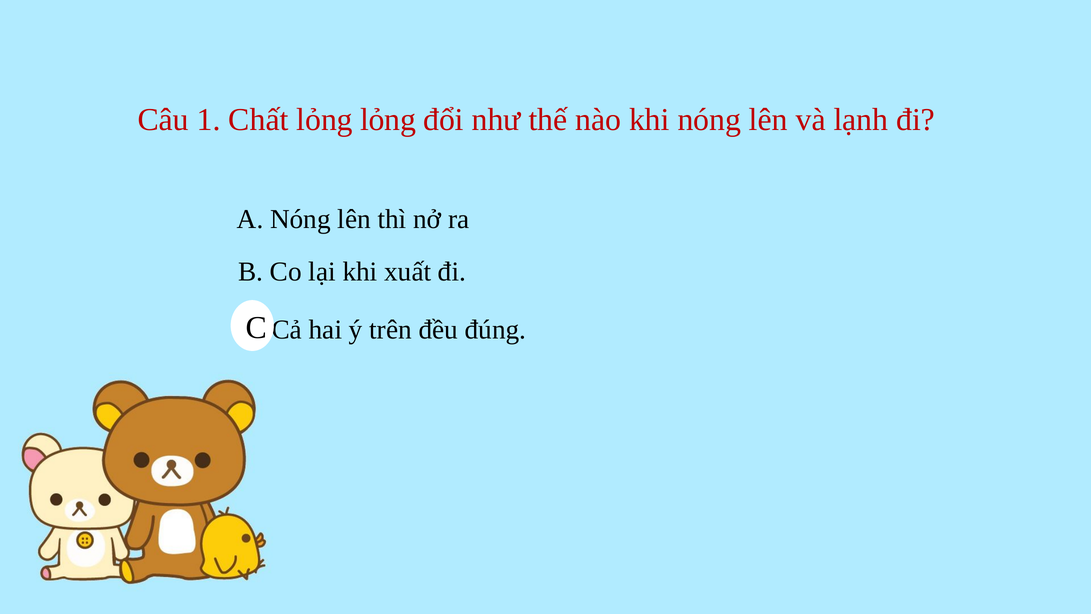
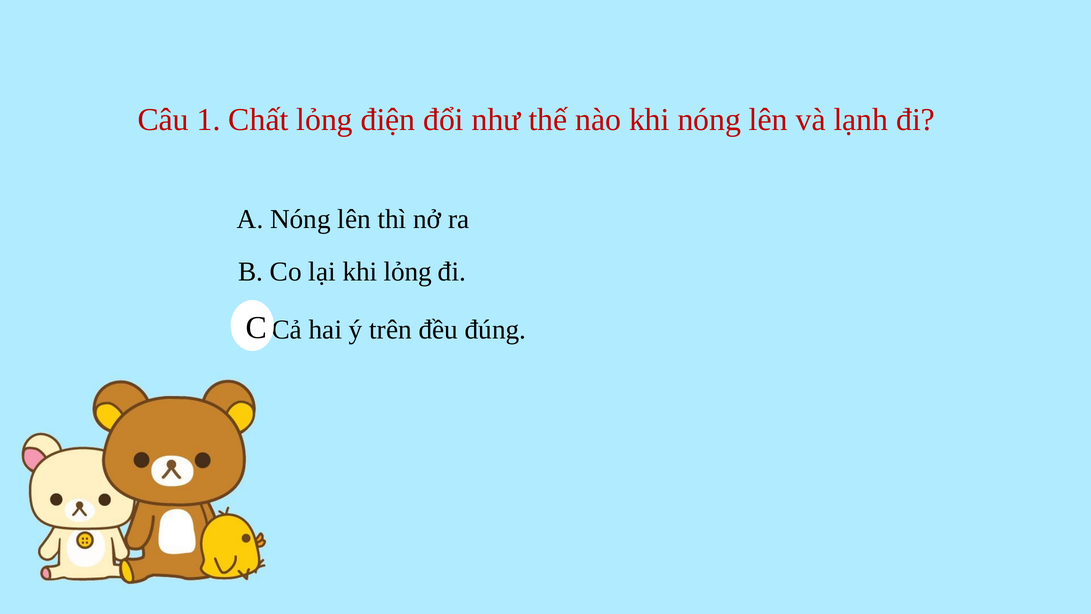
lỏng lỏng: lỏng -> điện
khi xuất: xuất -> lỏng
